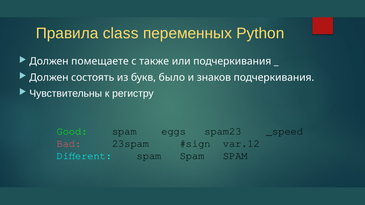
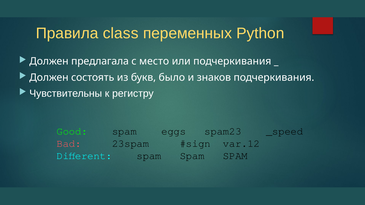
помещаете: помещаете -> предлагала
также: также -> место
